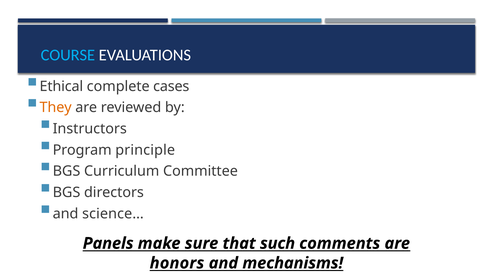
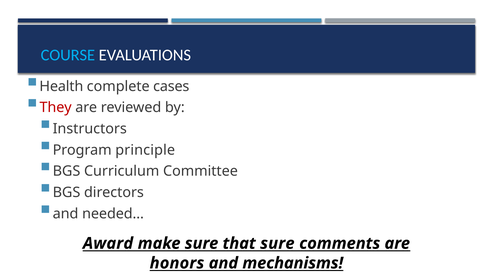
Ethical: Ethical -> Health
They colour: orange -> red
science…: science… -> needed…
Panels: Panels -> Award
that such: such -> sure
